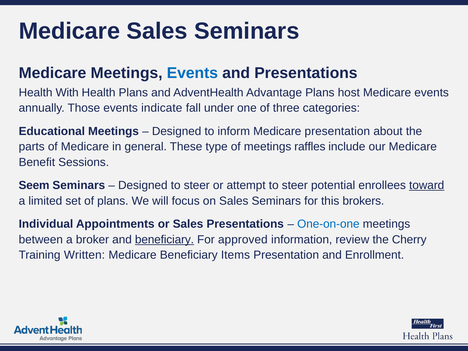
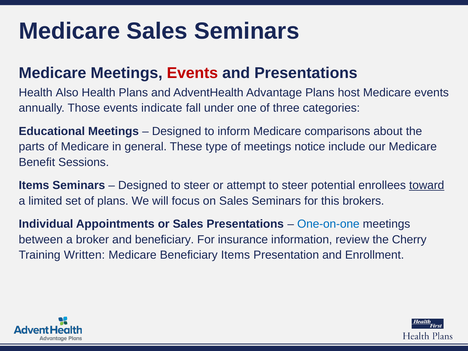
Events at (192, 73) colour: blue -> red
With: With -> Also
Medicare presentation: presentation -> comparisons
raffles: raffles -> notice
Seem at (34, 185): Seem -> Items
beneficiary at (164, 240) underline: present -> none
approved: approved -> insurance
